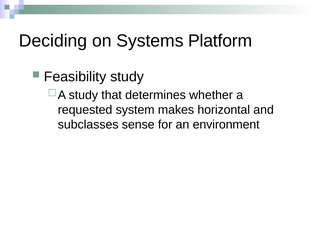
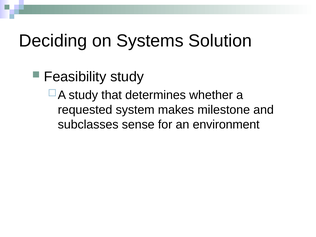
Platform: Platform -> Solution
horizontal: horizontal -> milestone
